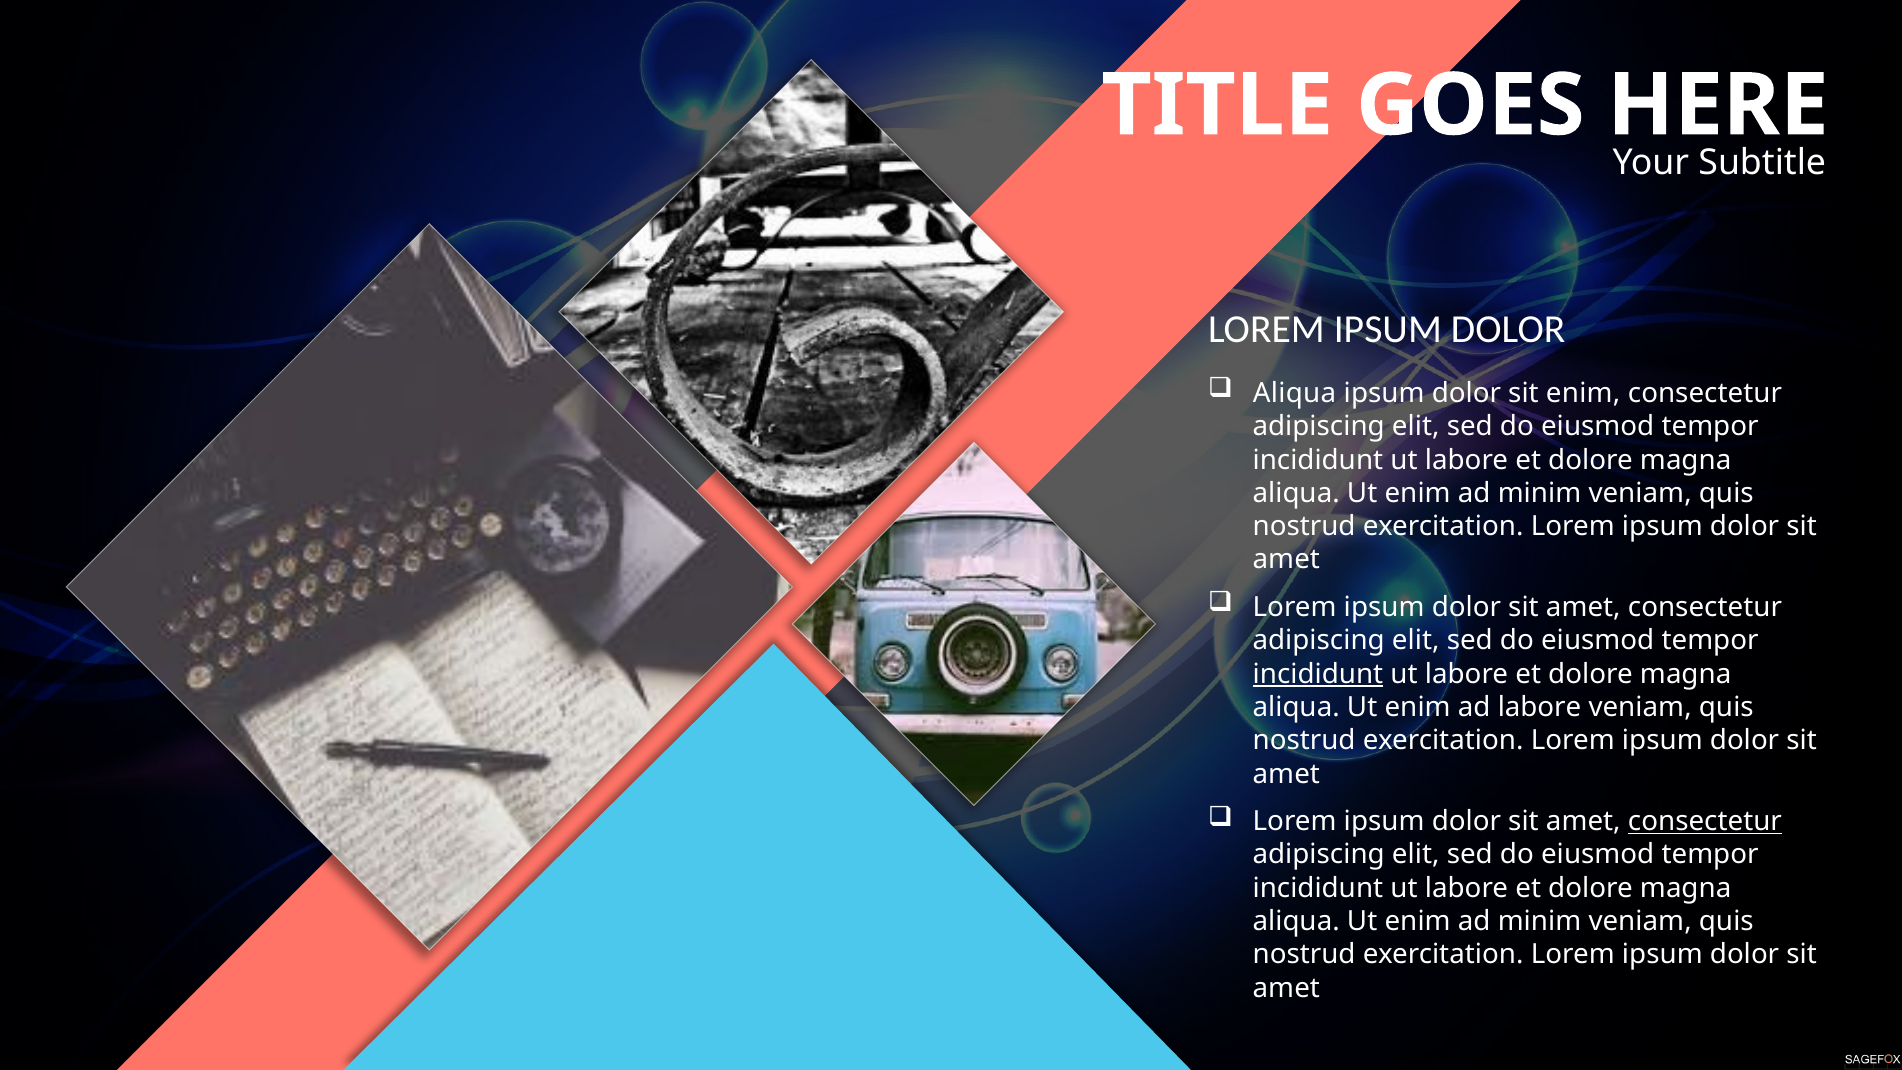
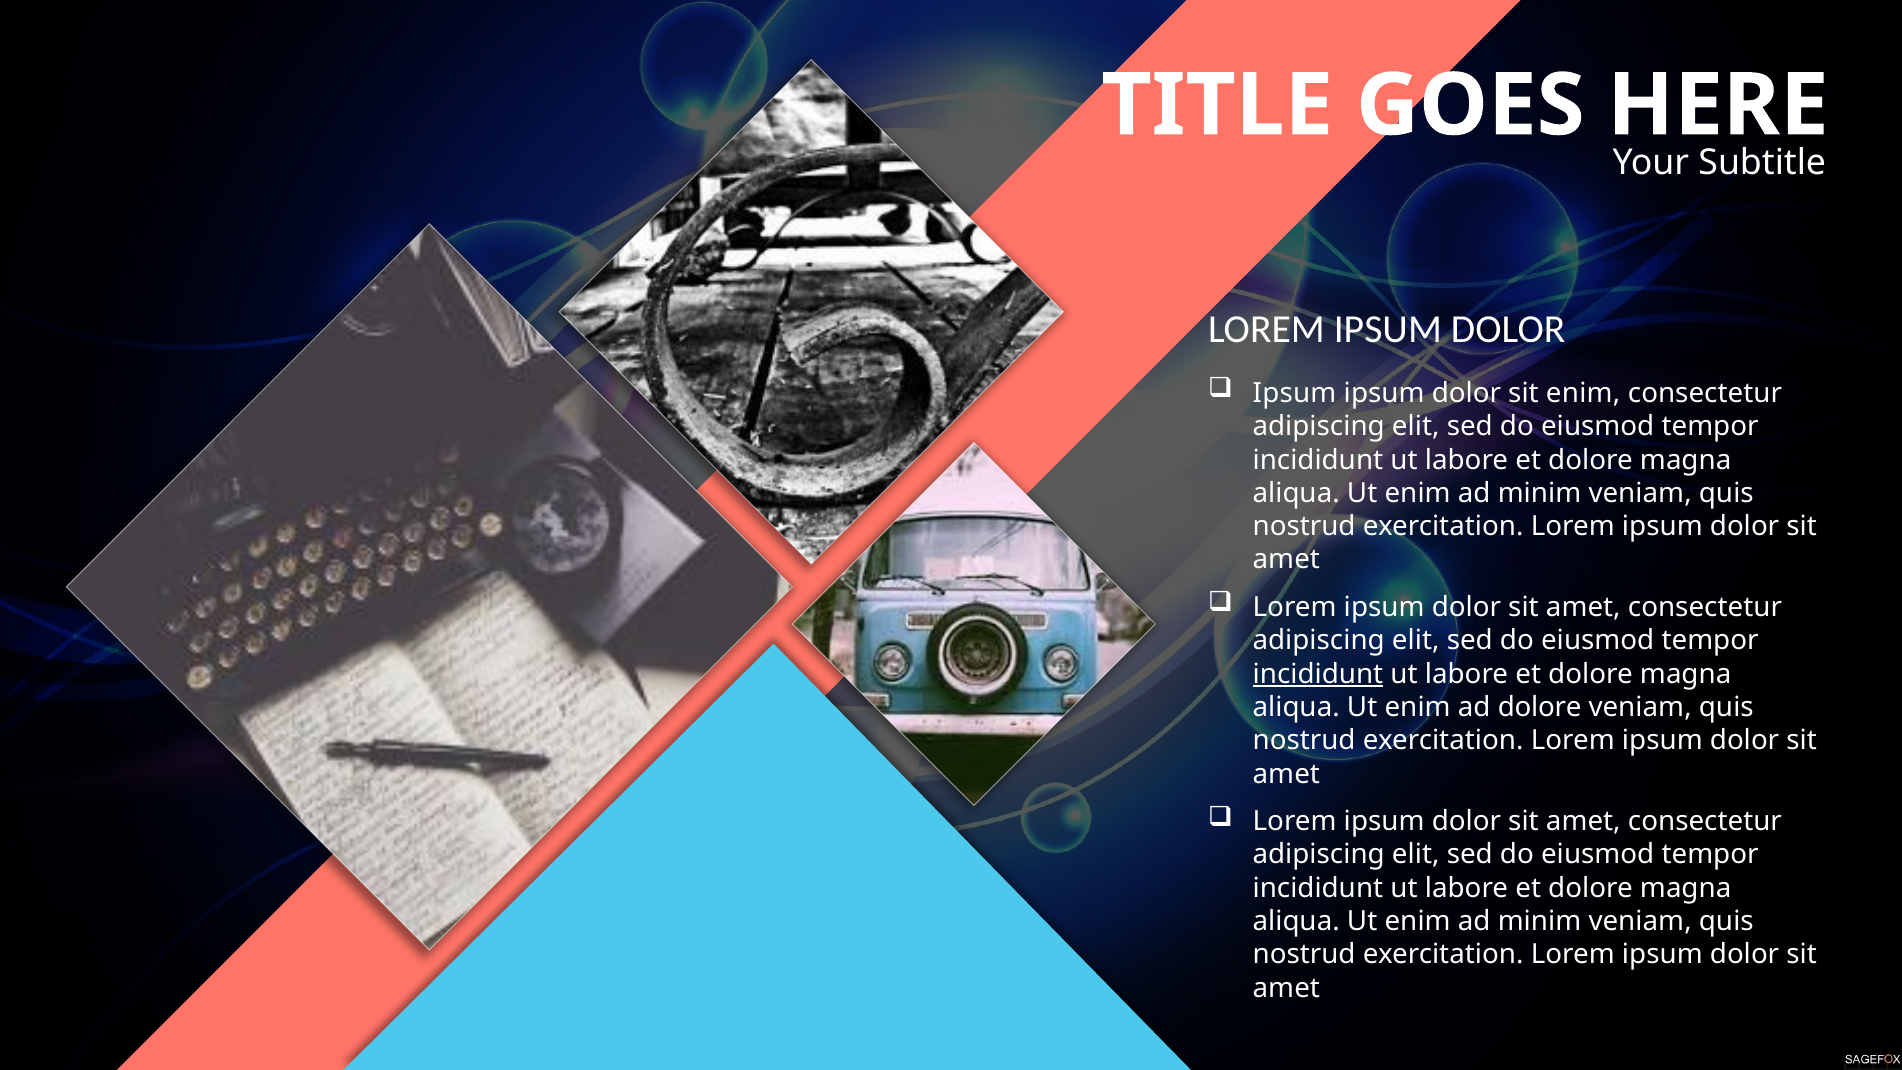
Aliqua at (1294, 393): Aliqua -> Ipsum
ad labore: labore -> dolore
consectetur at (1705, 821) underline: present -> none
